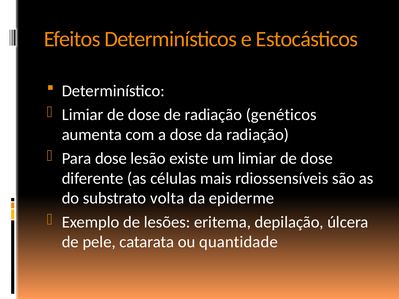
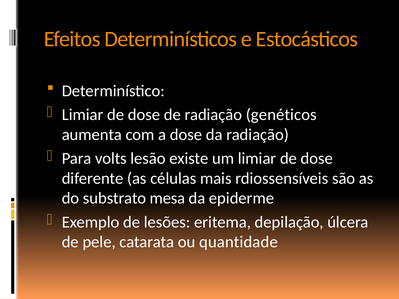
Para dose: dose -> volts
volta: volta -> mesa
